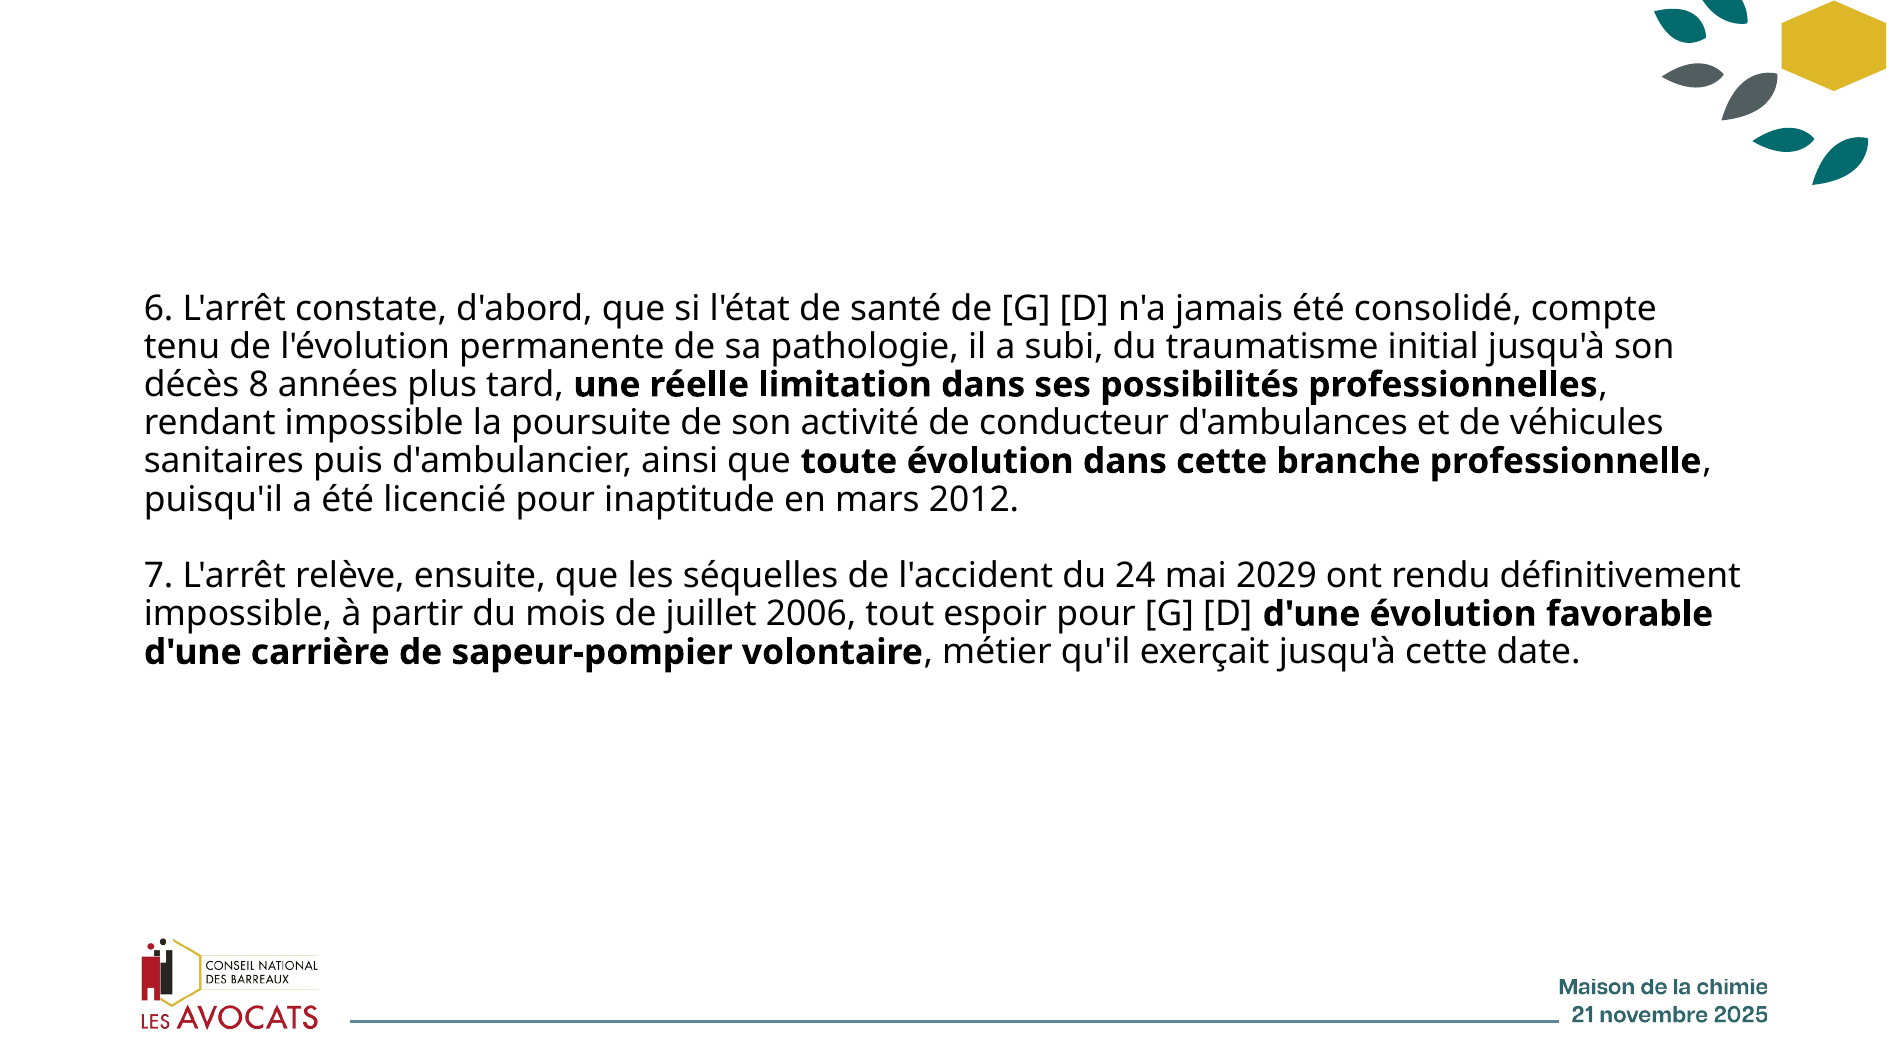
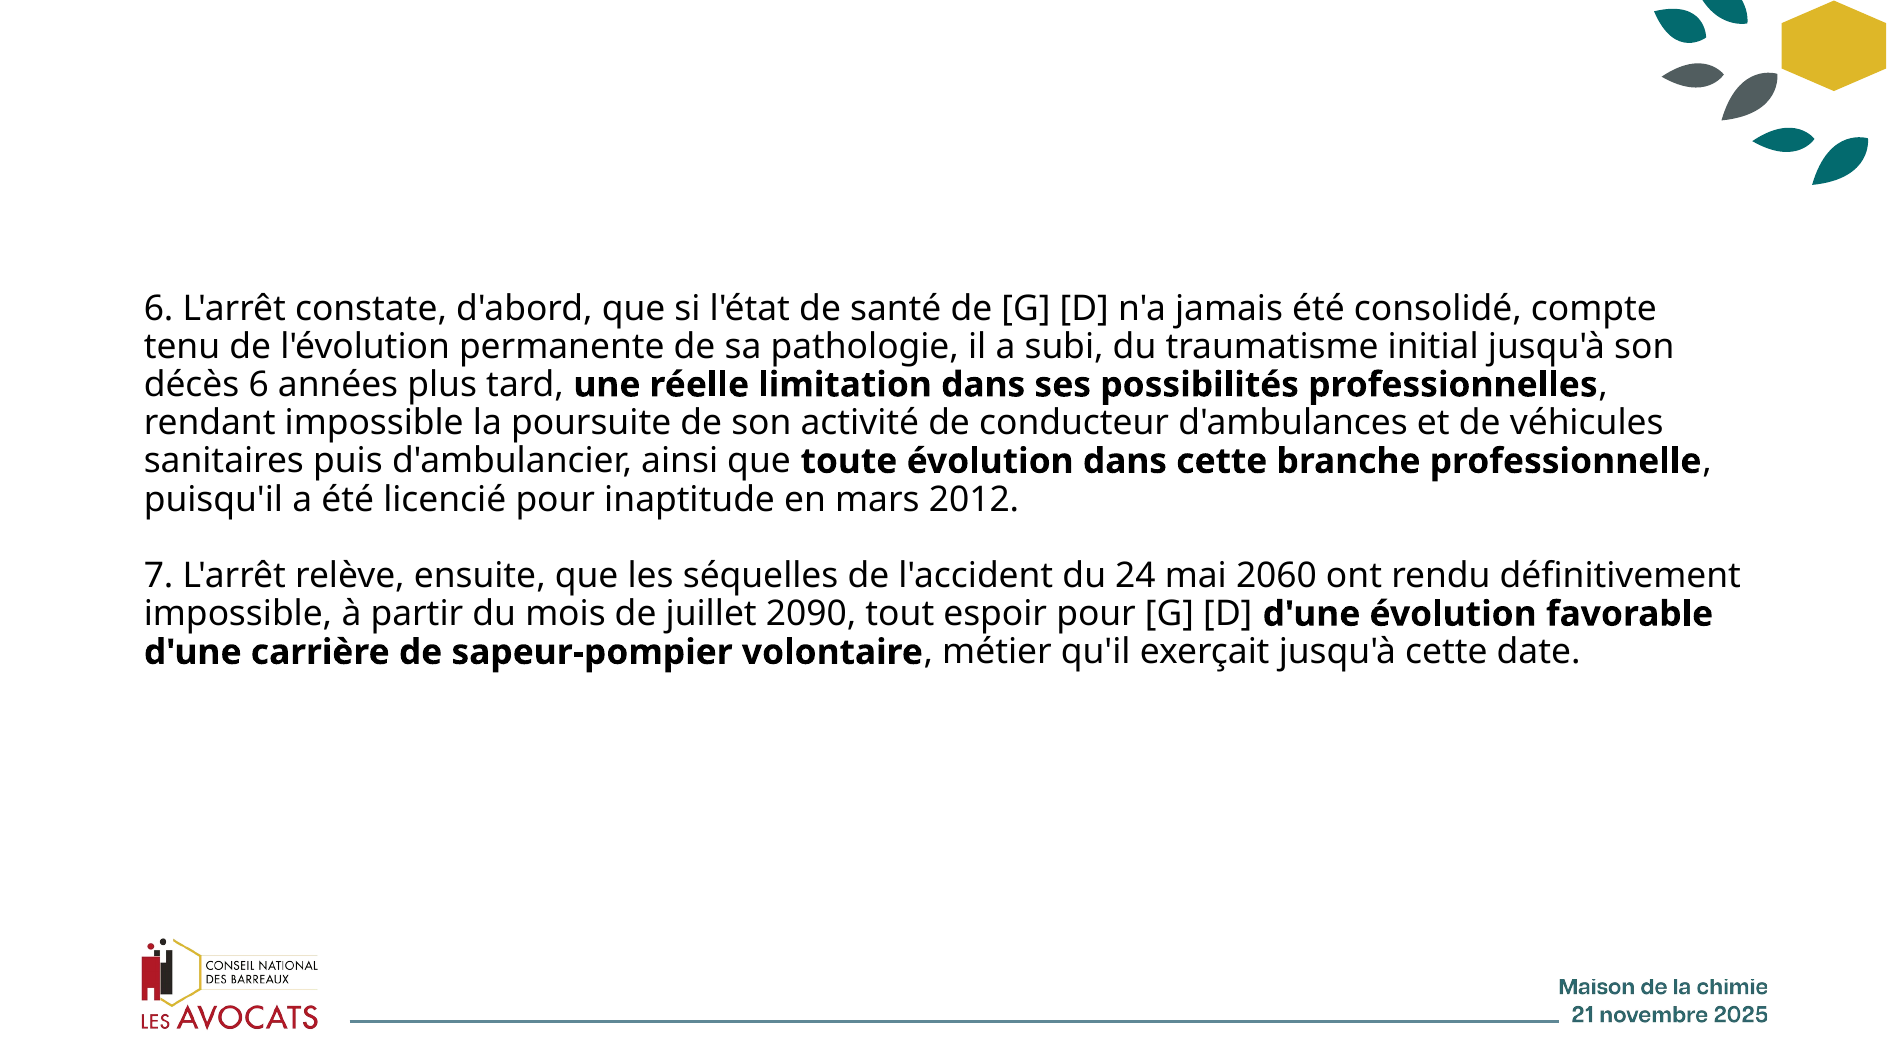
décès 8: 8 -> 6
2029: 2029 -> 2060
2006: 2006 -> 2090
